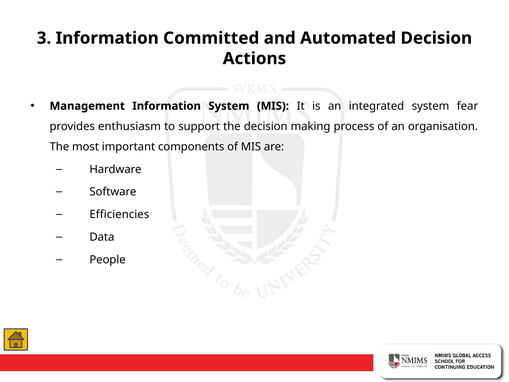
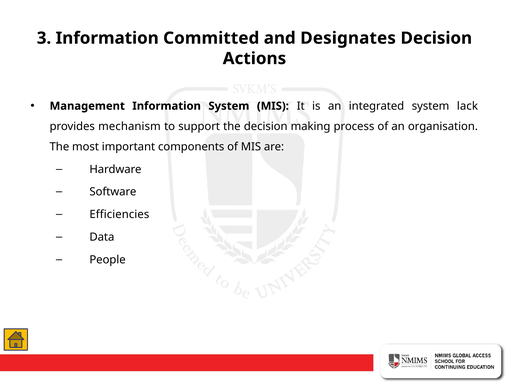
Automated: Automated -> Designates
fear: fear -> lack
enthusiasm: enthusiasm -> mechanism
